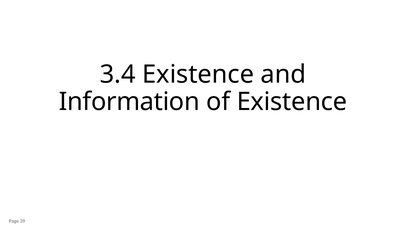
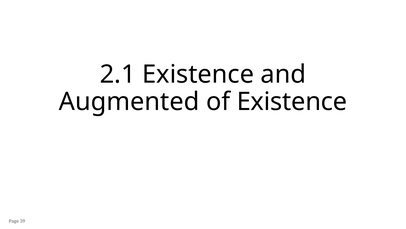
3.4: 3.4 -> 2.1
Information: Information -> Augmented
